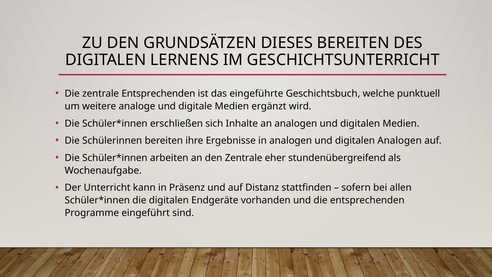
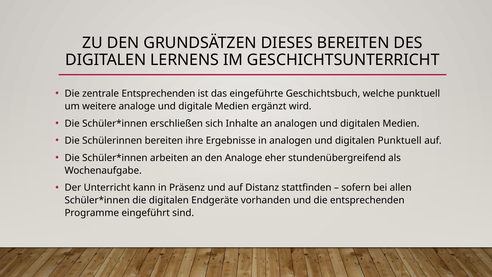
digitalen Analogen: Analogen -> Punktuell
den Zentrale: Zentrale -> Analoge
